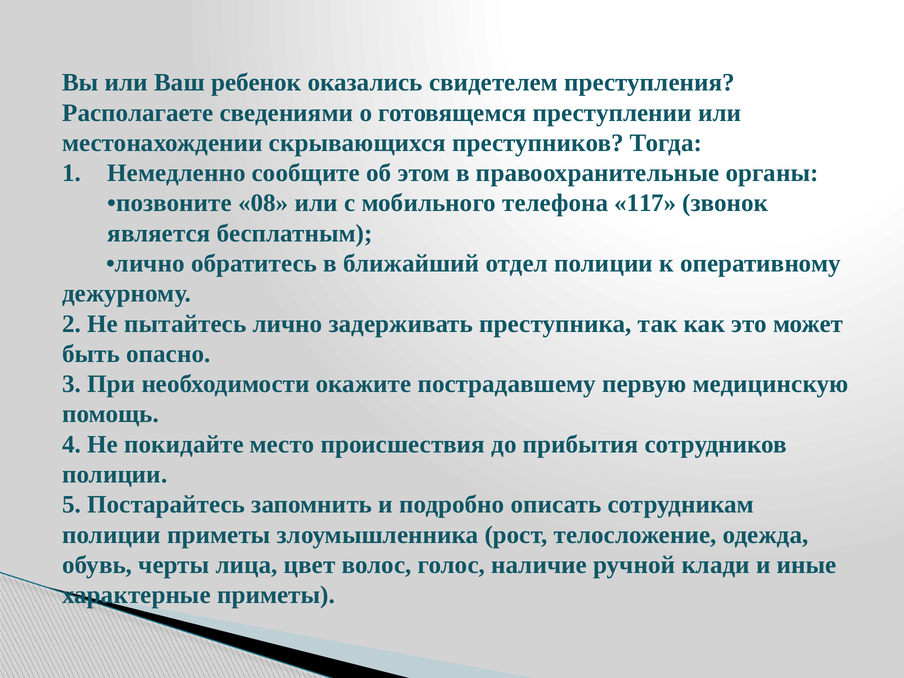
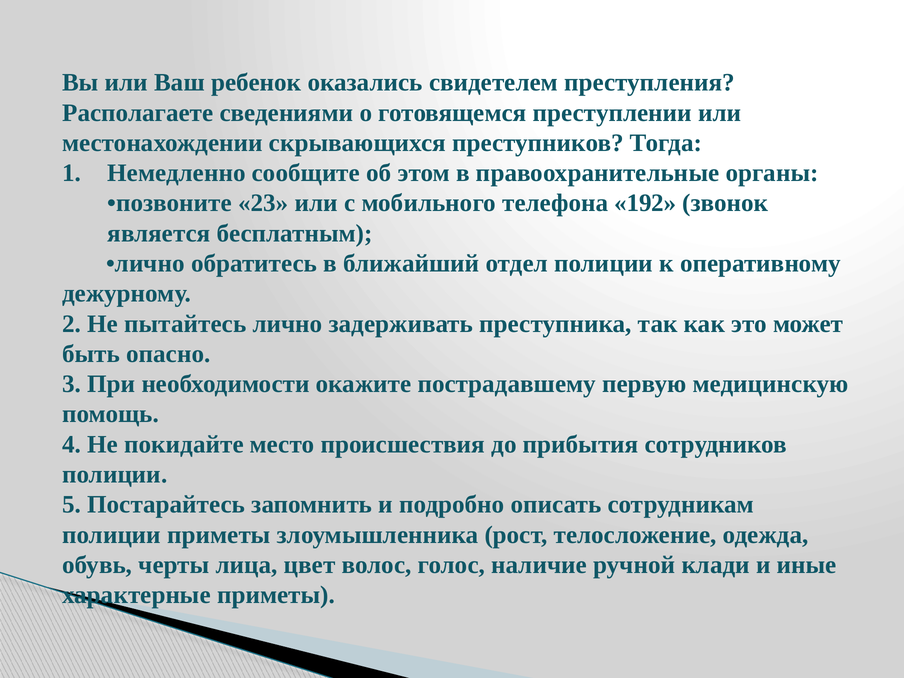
08: 08 -> 23
117: 117 -> 192
